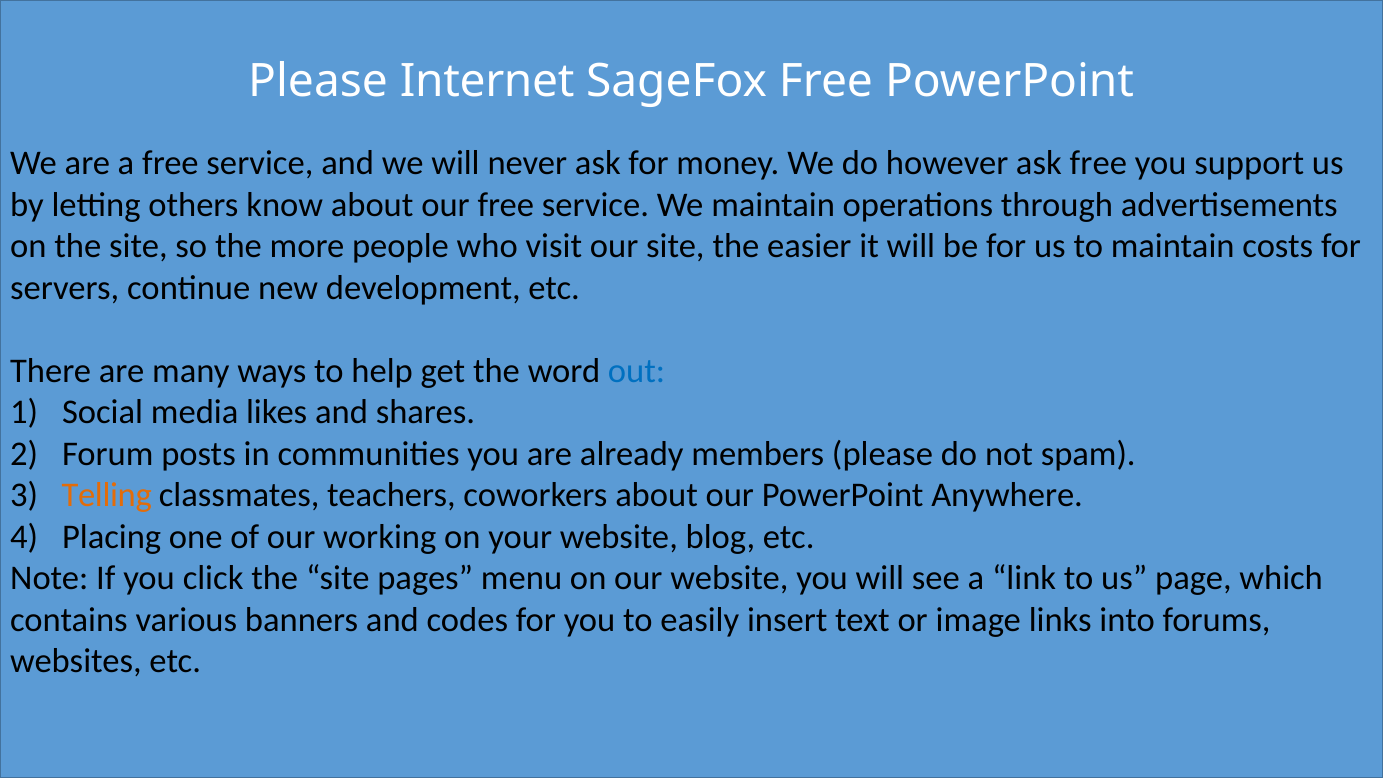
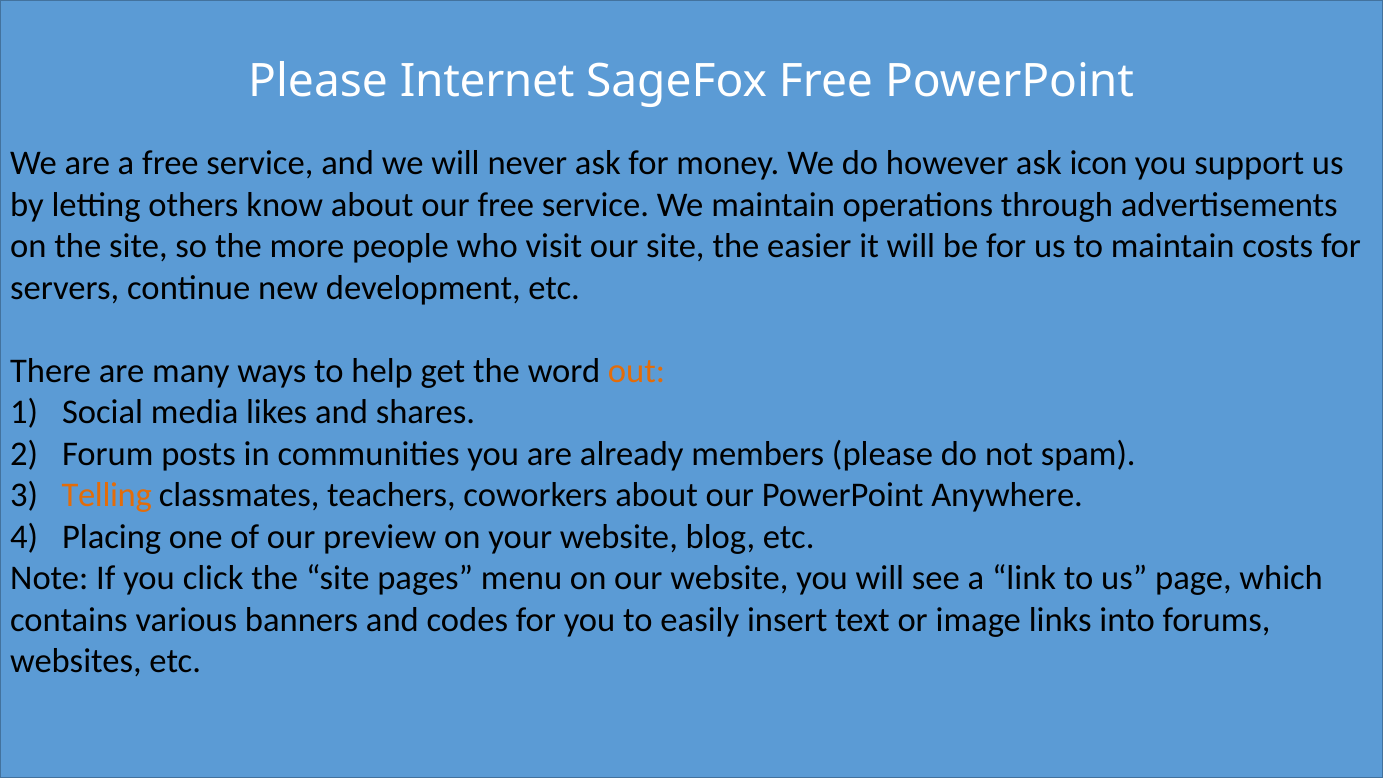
ask free: free -> icon
out colour: blue -> orange
working: working -> preview
